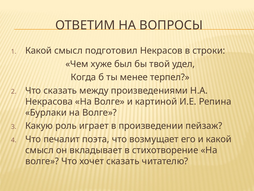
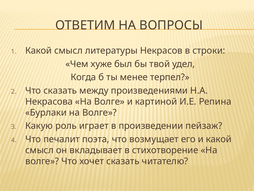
подготовил: подготовил -> литературы
